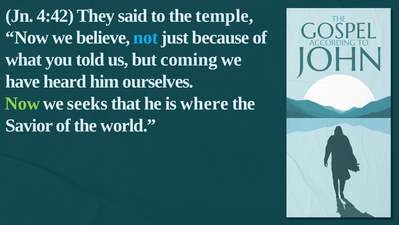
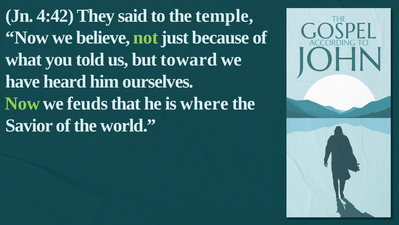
not colour: light blue -> light green
coming: coming -> toward
seeks: seeks -> feuds
